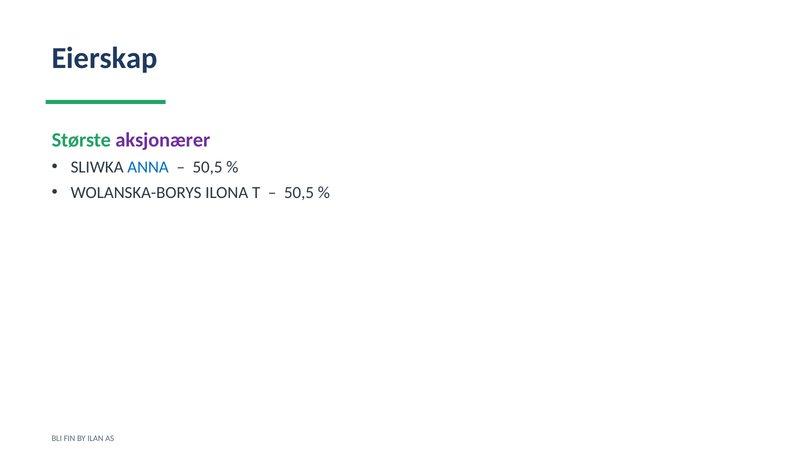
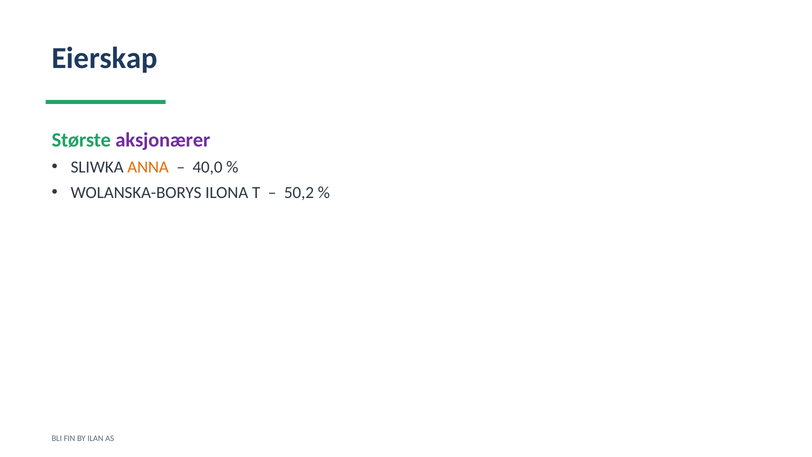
ANNA colour: blue -> orange
50,5 at (208, 167): 50,5 -> 40,0
50,5 at (299, 192): 50,5 -> 50,2
